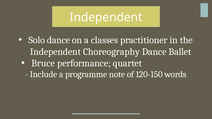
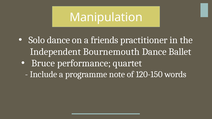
Independent at (106, 17): Independent -> Manipulation
classes: classes -> friends
Choreography: Choreography -> Bournemouth
